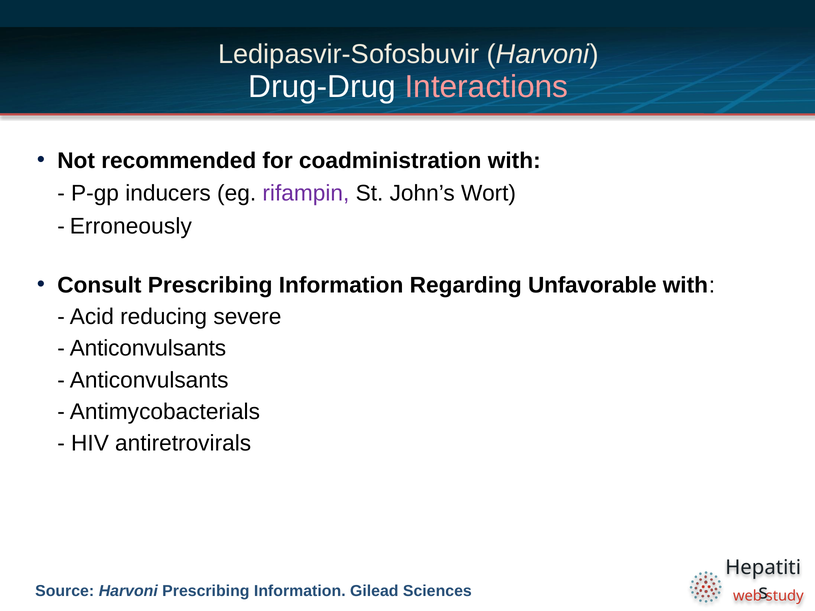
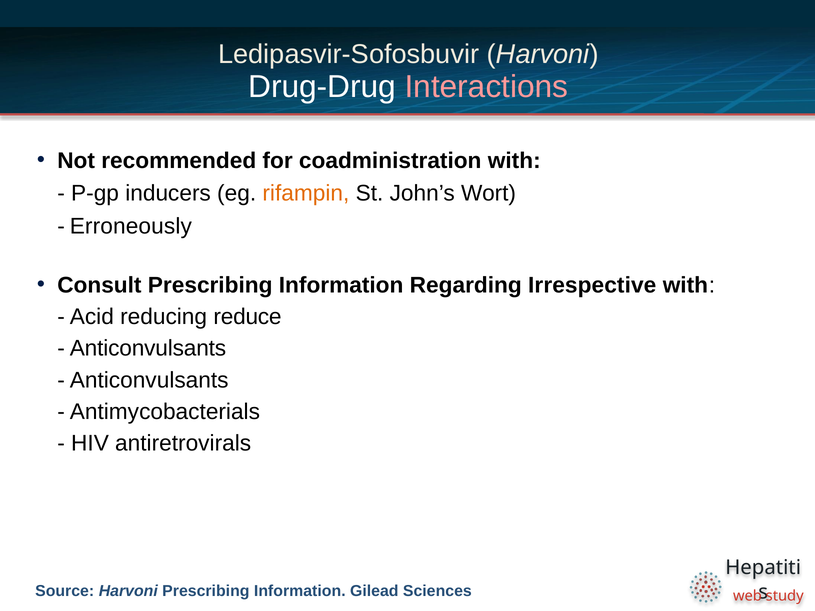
rifampin colour: purple -> orange
Unfavorable: Unfavorable -> Irrespective
severe: severe -> reduce
